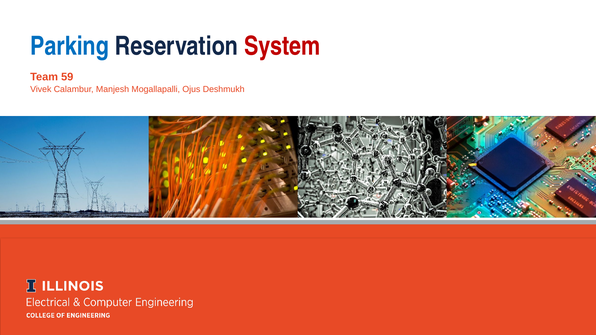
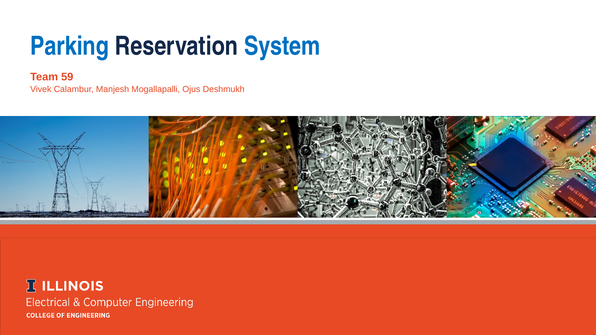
System colour: red -> blue
